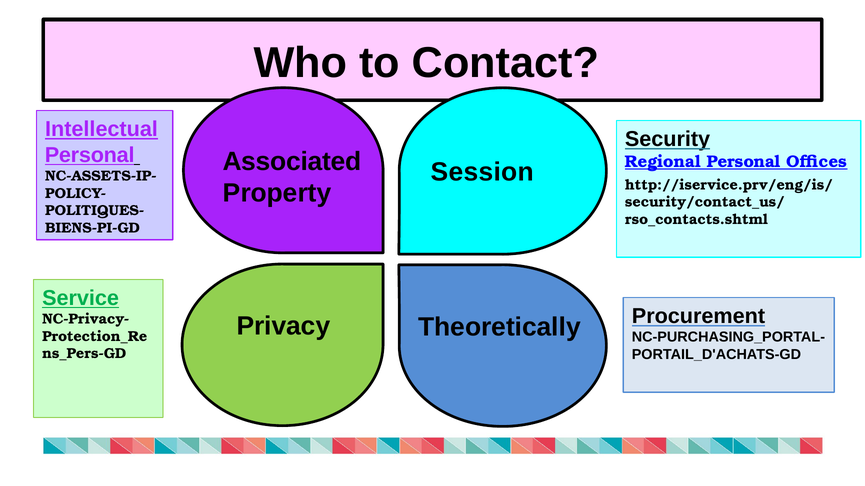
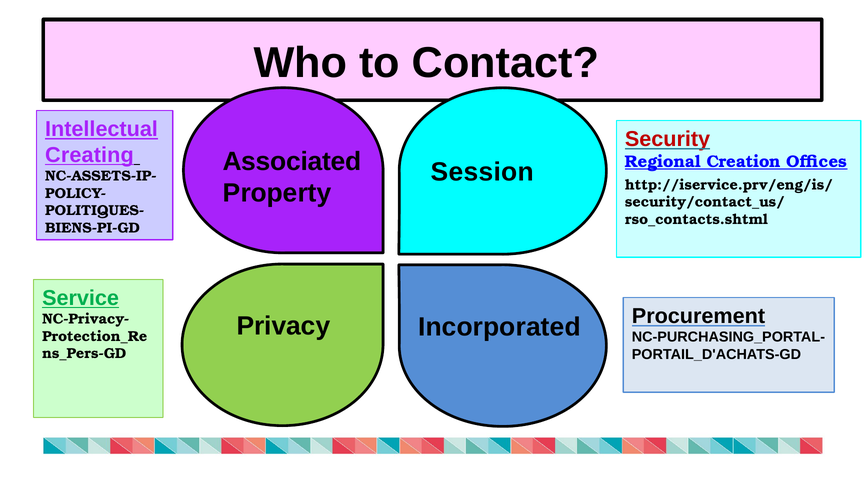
Security colour: black -> red
Personal at (90, 155): Personal -> Creating
Regional Personal: Personal -> Creation
Theoretically: Theoretically -> Incorporated
